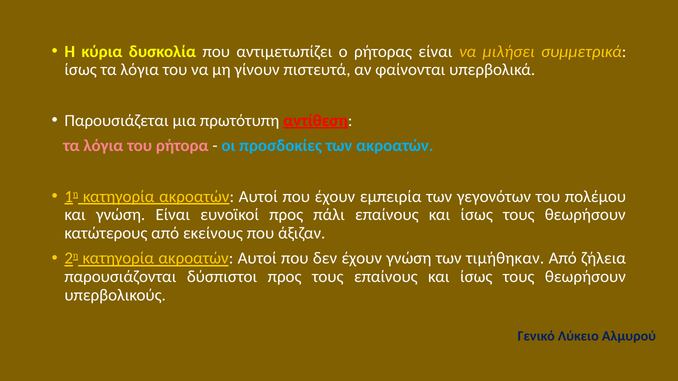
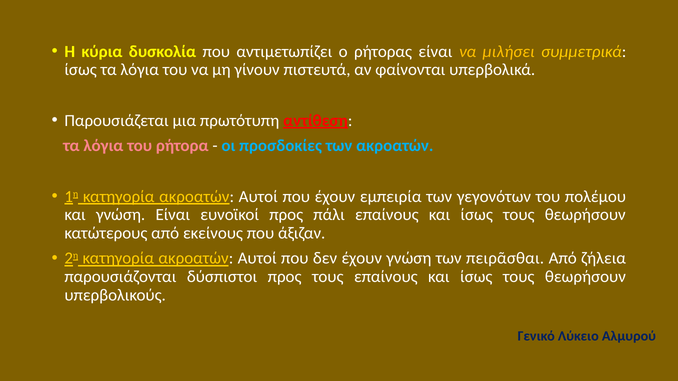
τιμήθηκαν: τιμήθηκαν -> πειρᾶσθαι
